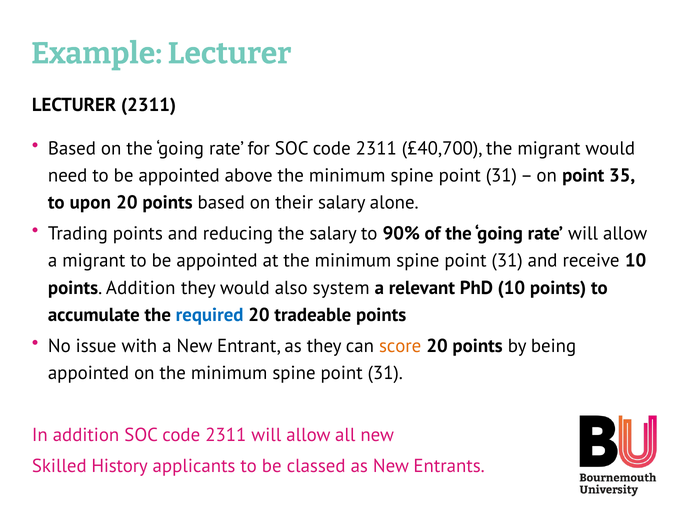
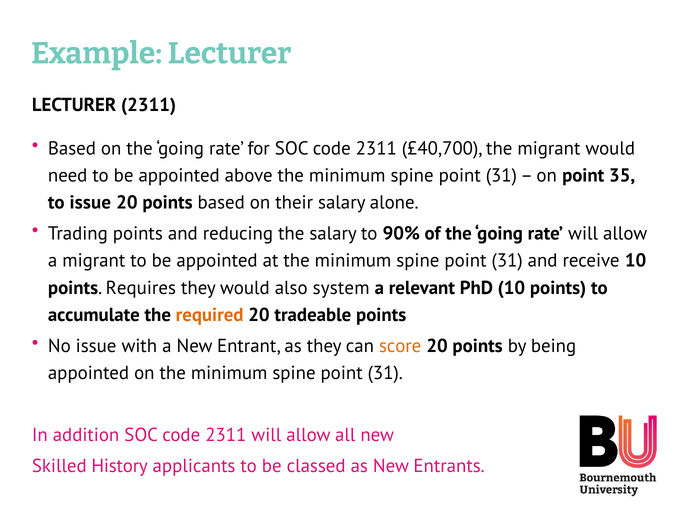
to upon: upon -> issue
points Addition: Addition -> Requires
required colour: blue -> orange
